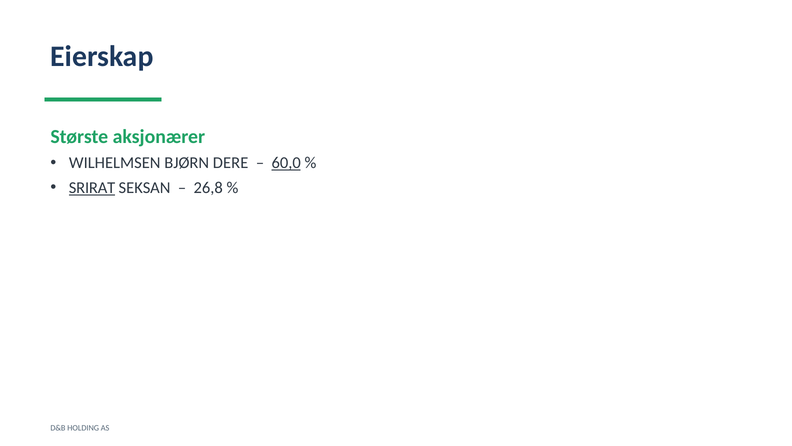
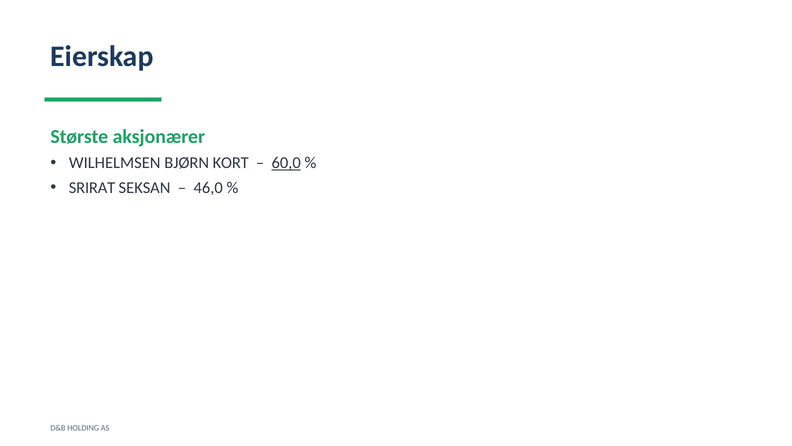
DERE: DERE -> KORT
SRIRAT underline: present -> none
26,8: 26,8 -> 46,0
